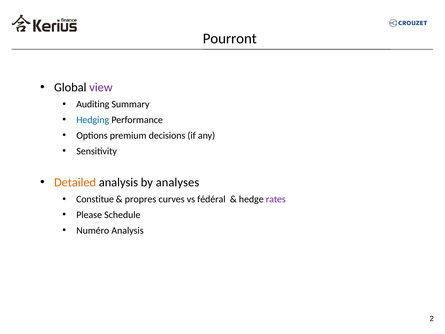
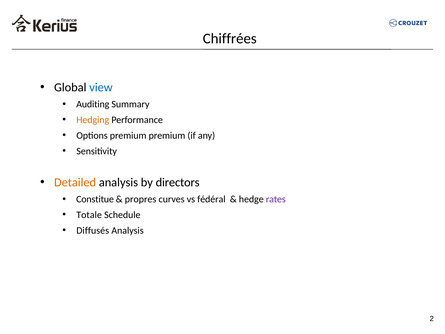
Pourront: Pourront -> Chiffrées
view colour: purple -> blue
Hedging colour: blue -> orange
premium decisions: decisions -> premium
analyses: analyses -> directors
Please: Please -> Totale
Numéro: Numéro -> Diffusés
